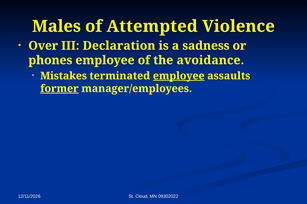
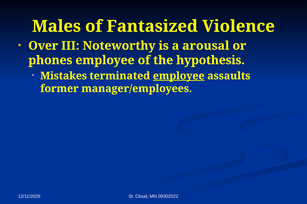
Attempted: Attempted -> Fantasized
Declaration: Declaration -> Noteworthy
sadness: sadness -> arousal
avoidance: avoidance -> hypothesis
former underline: present -> none
